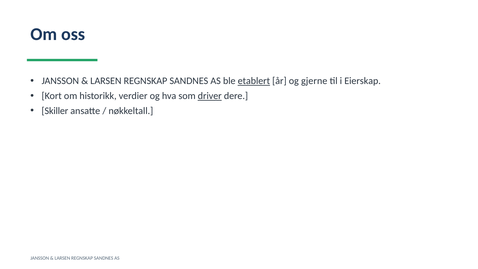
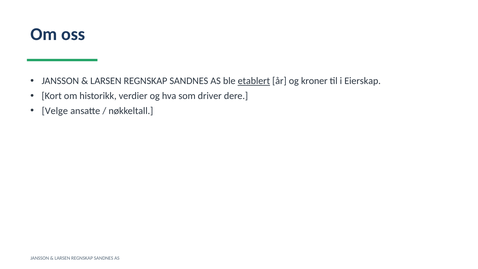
gjerne: gjerne -> kroner
driver underline: present -> none
Skiller: Skiller -> Velge
